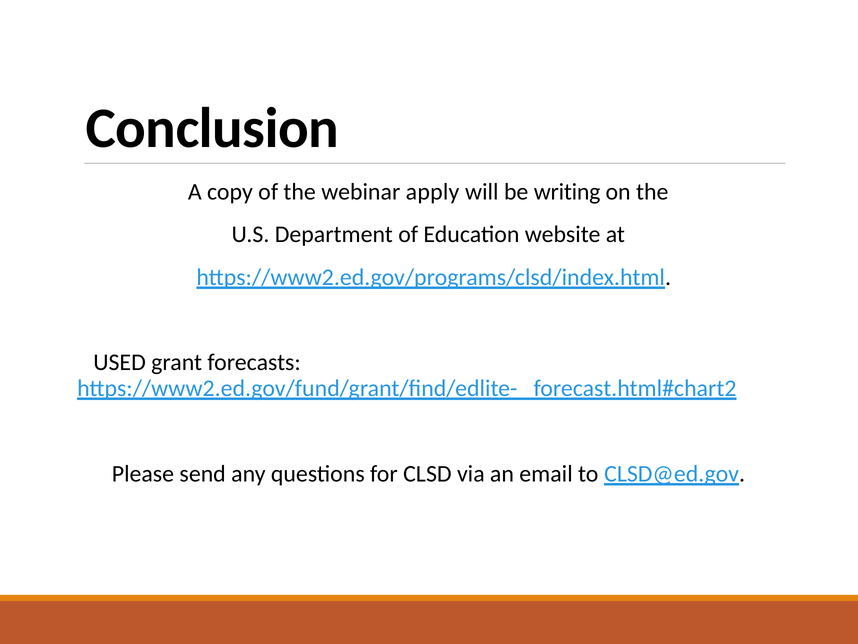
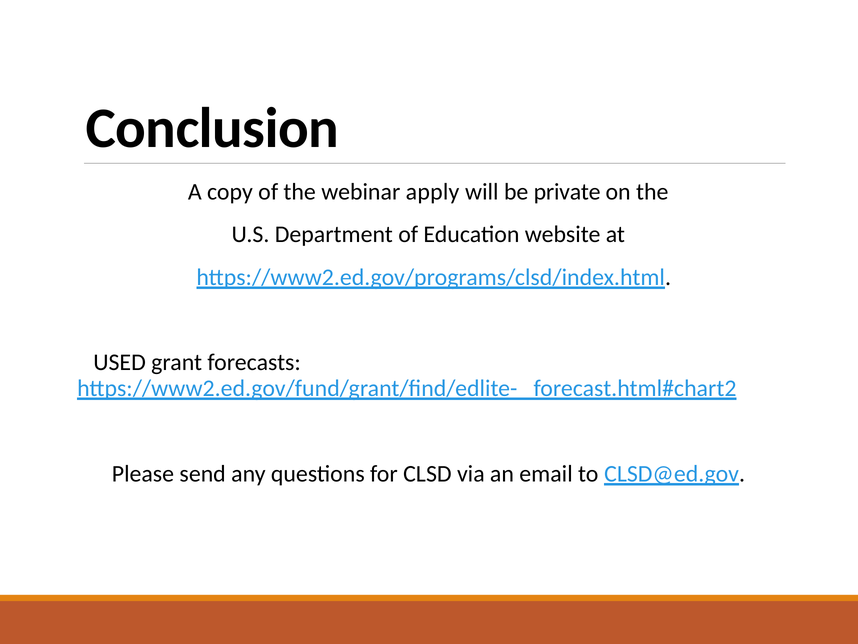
writing: writing -> private
